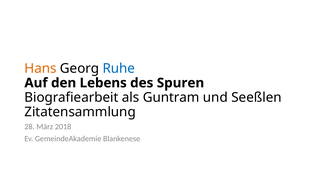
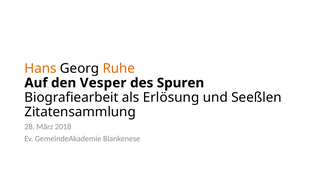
Ruhe colour: blue -> orange
Lebens: Lebens -> Vesper
Guntram: Guntram -> Erlösung
